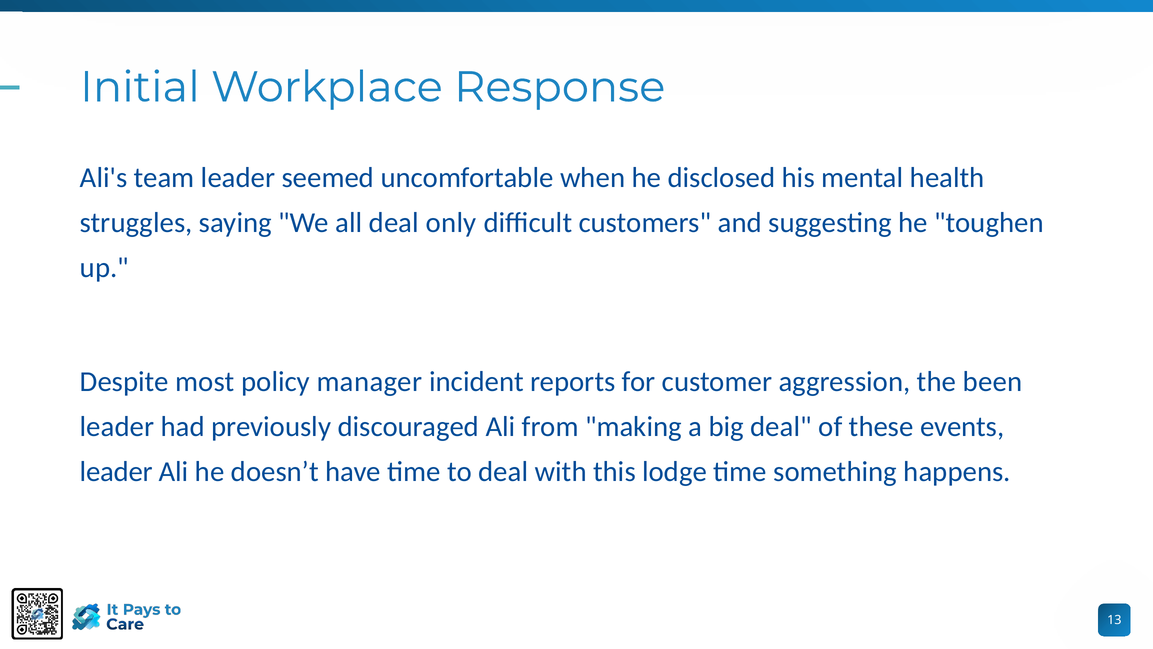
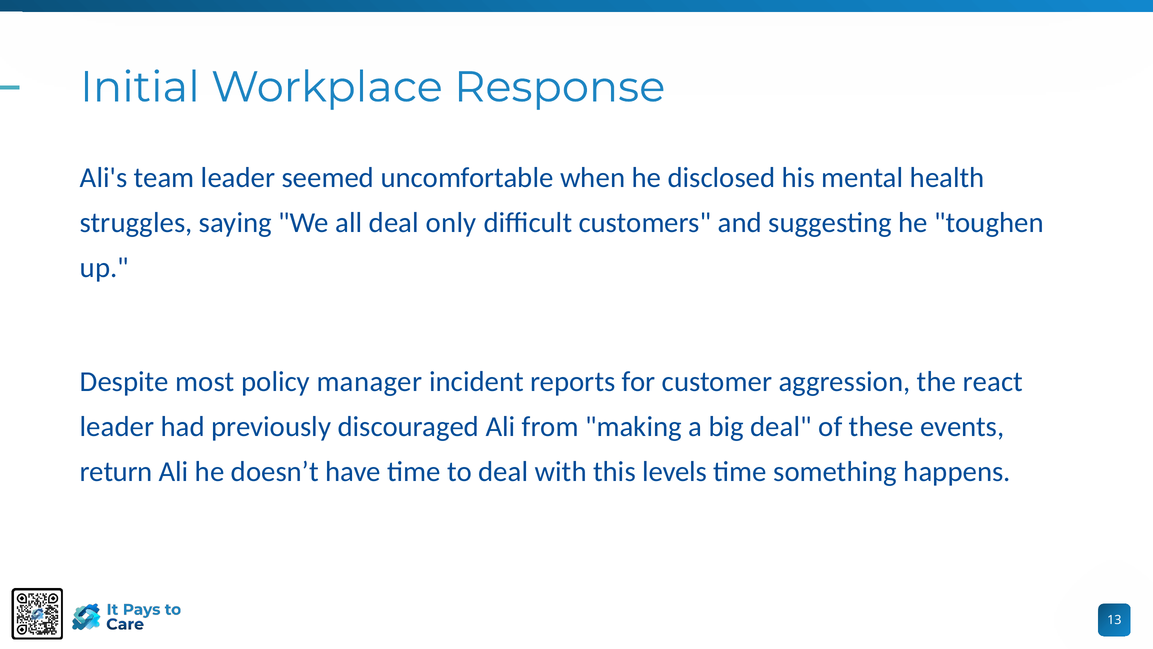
been: been -> react
leader at (116, 471): leader -> return
lodge: lodge -> levels
